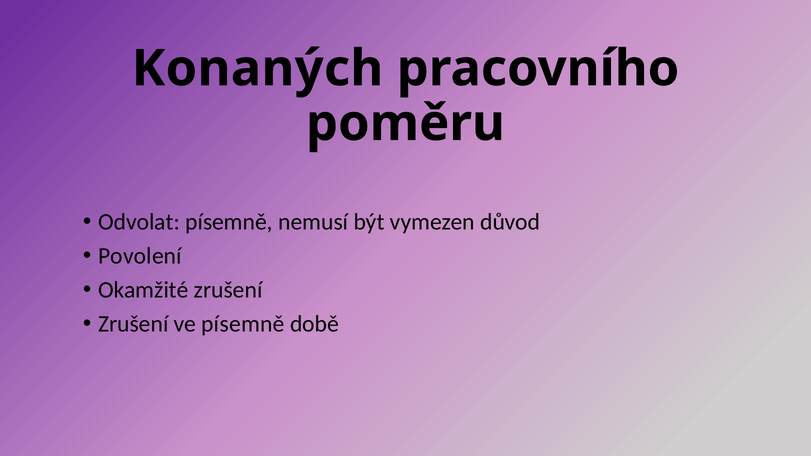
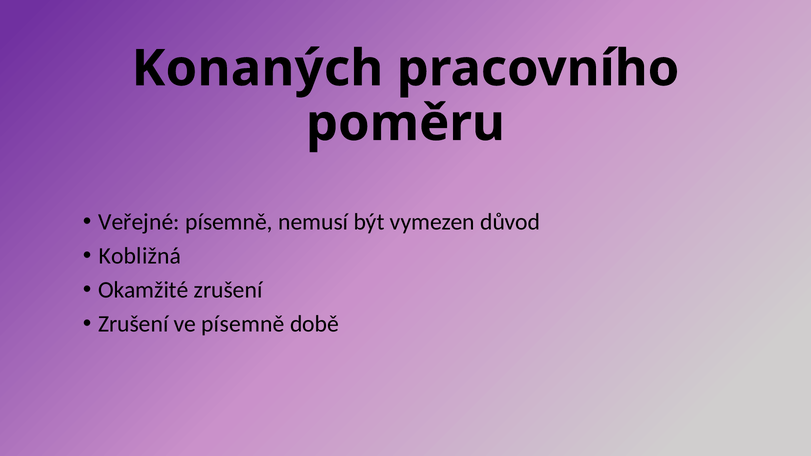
Odvolat: Odvolat -> Veřejné
Povolení: Povolení -> Kobližná
